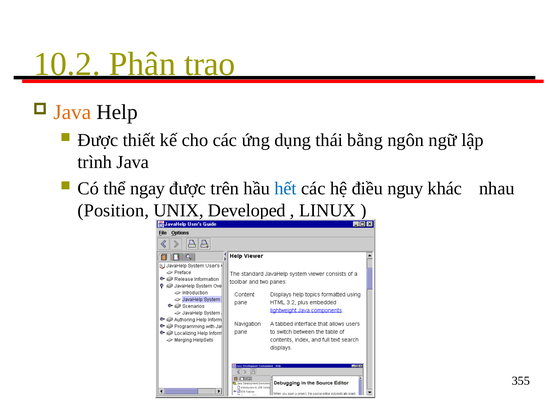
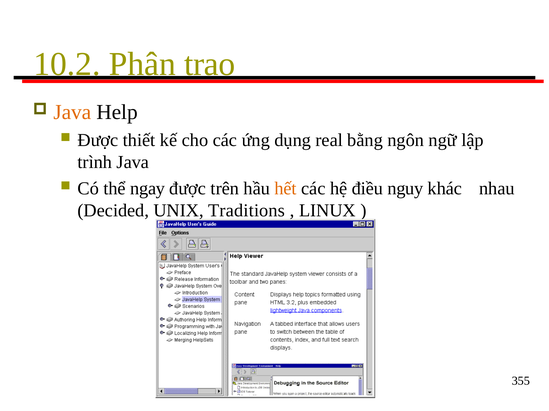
thái: thái -> real
hết colour: blue -> orange
Position: Position -> Decided
Developed: Developed -> Traditions
